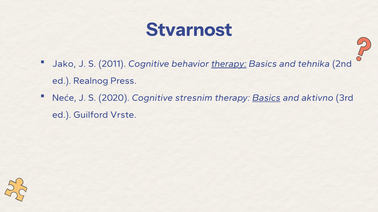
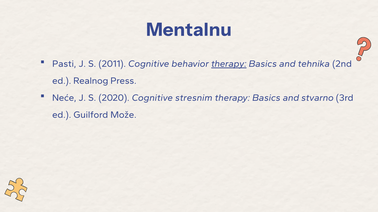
Stvarnost: Stvarnost -> Mentalnu
Jako: Jako -> Pasti
Basics at (266, 98) underline: present -> none
aktivno: aktivno -> stvarno
Vrste: Vrste -> Može
